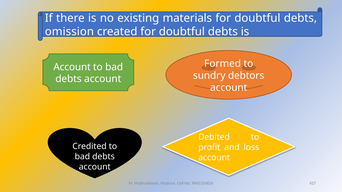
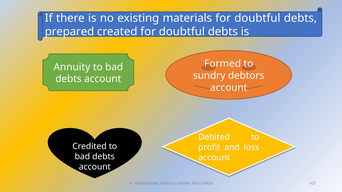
omission: omission -> prepared
Account at (72, 67): Account -> Annuity
